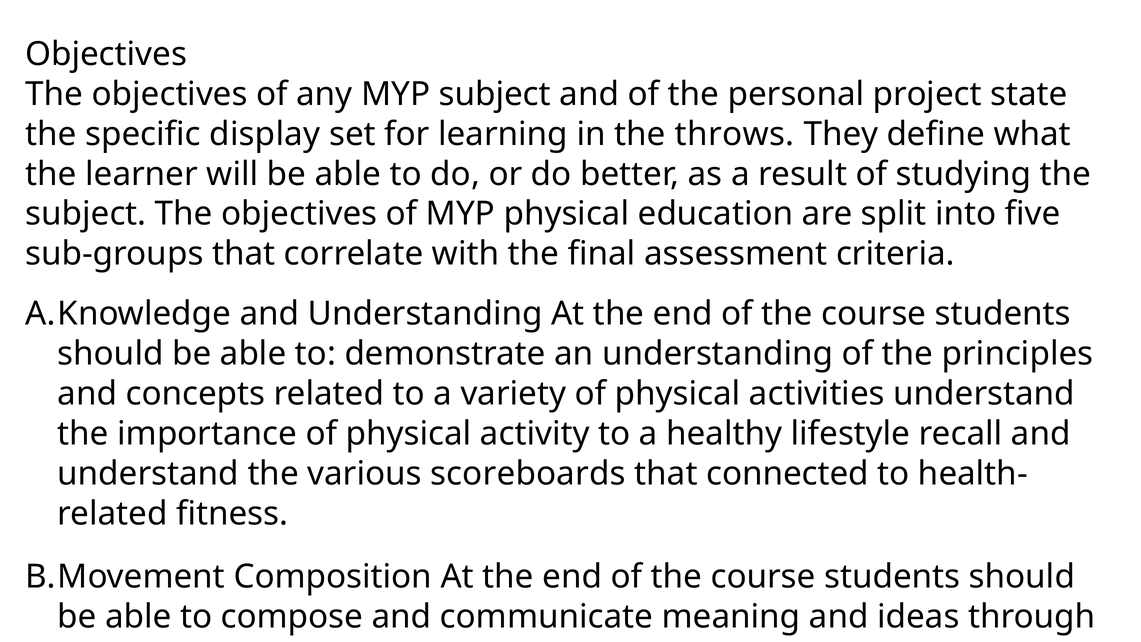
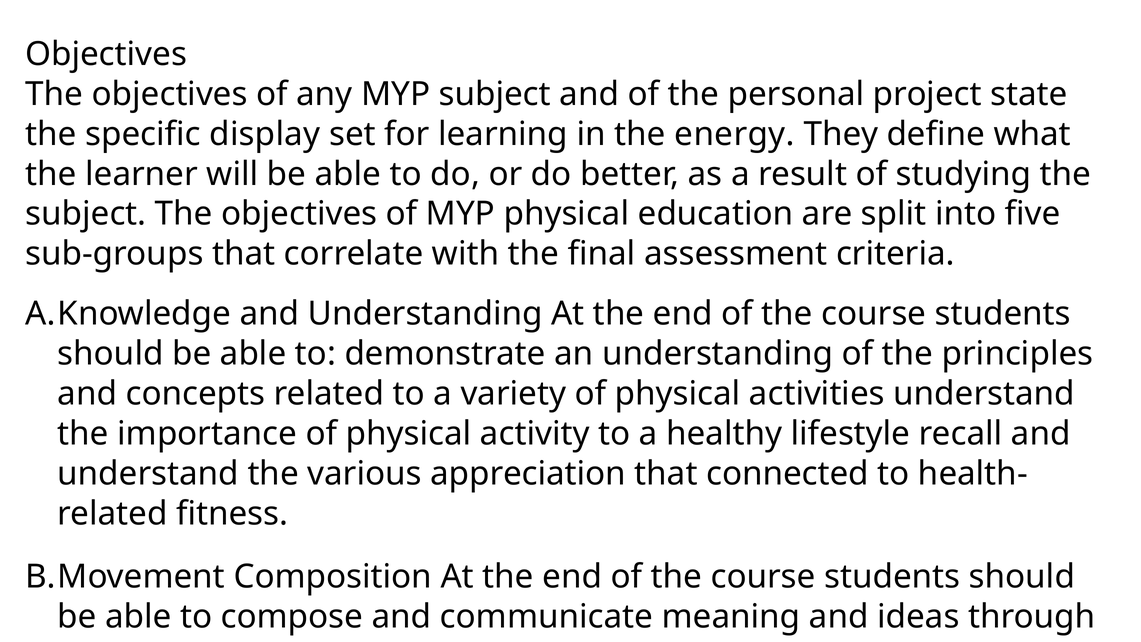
throws: throws -> energy
scoreboards: scoreboards -> appreciation
